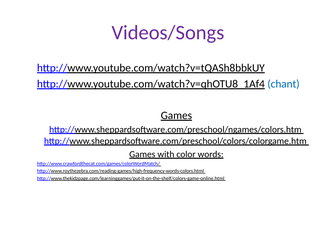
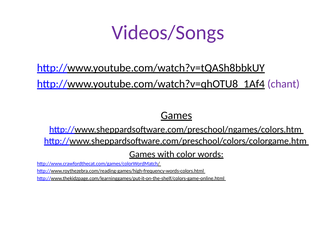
chant colour: blue -> purple
